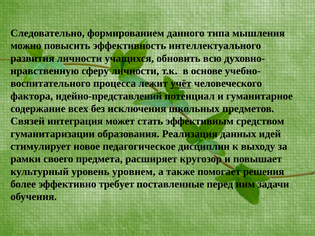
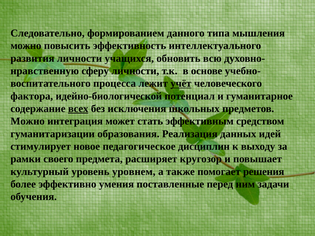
идейно-представлений: идейно-представлений -> идейно-биологической
всех underline: none -> present
Связей at (28, 121): Связей -> Можно
требует: требует -> умения
